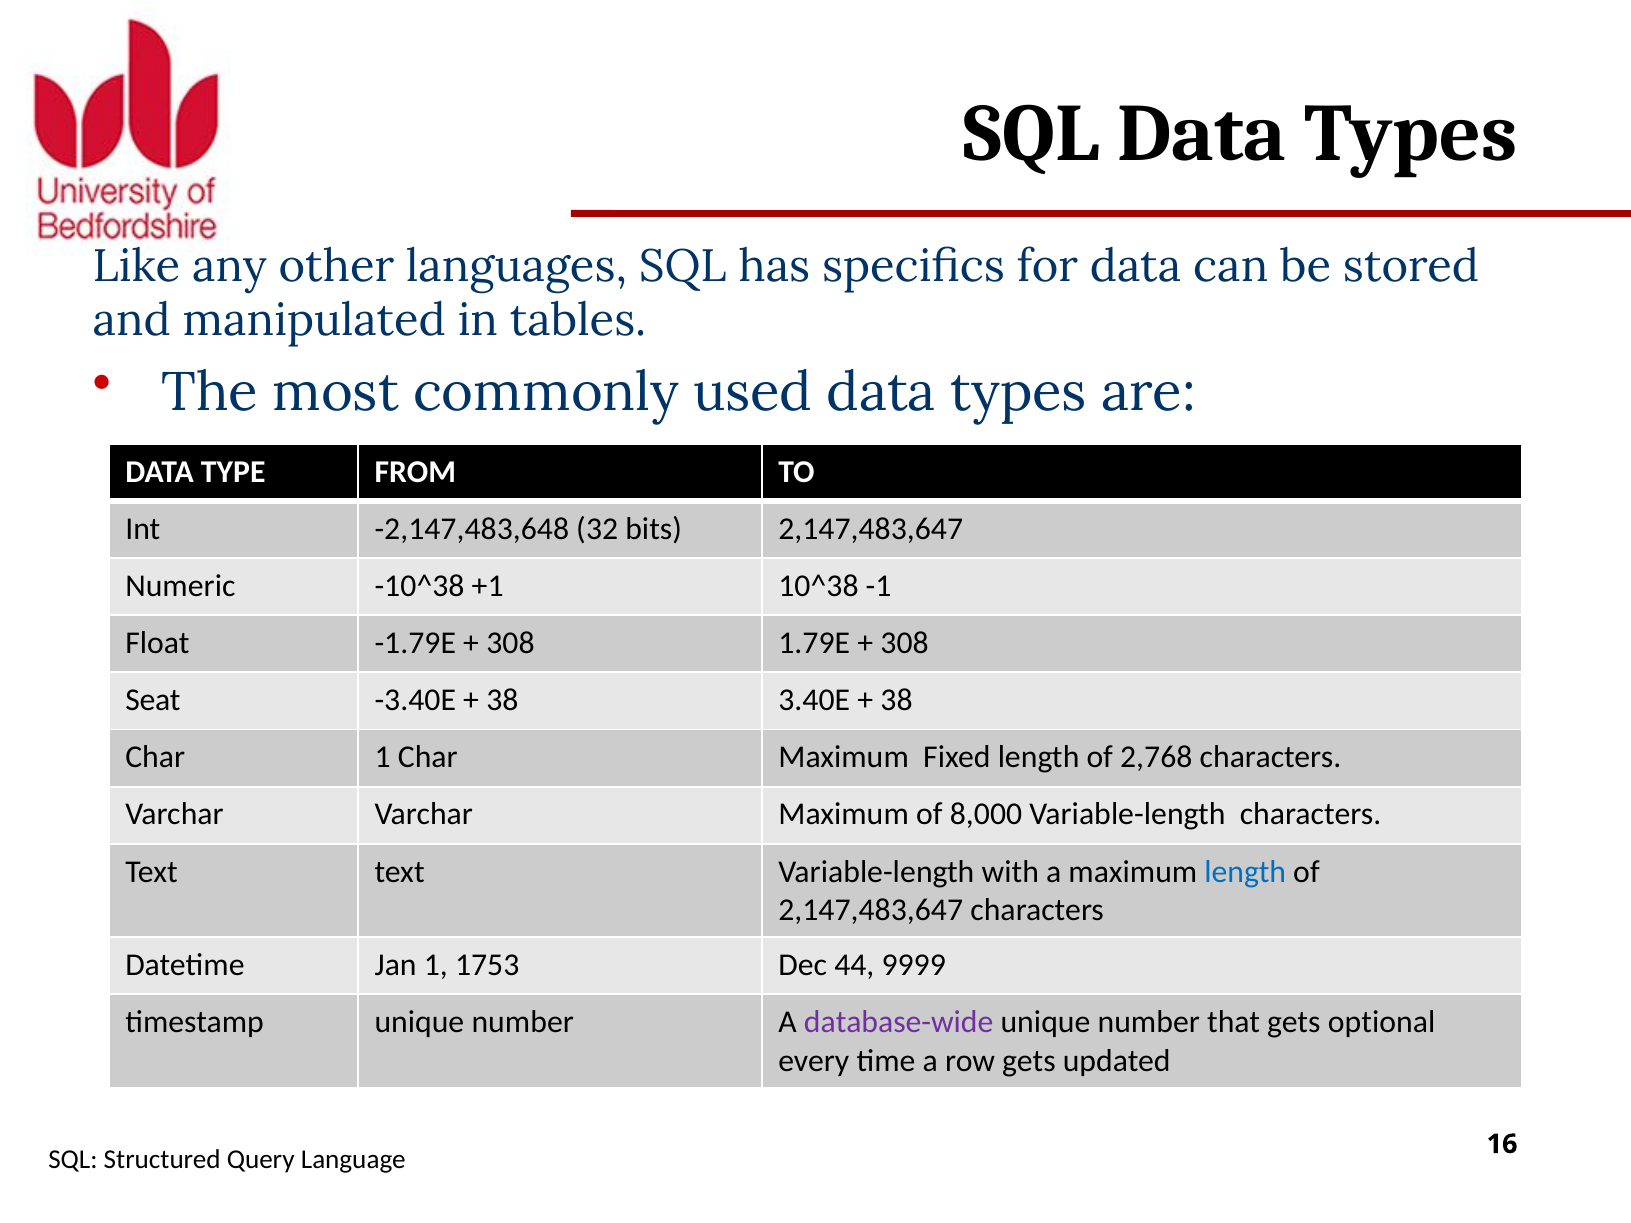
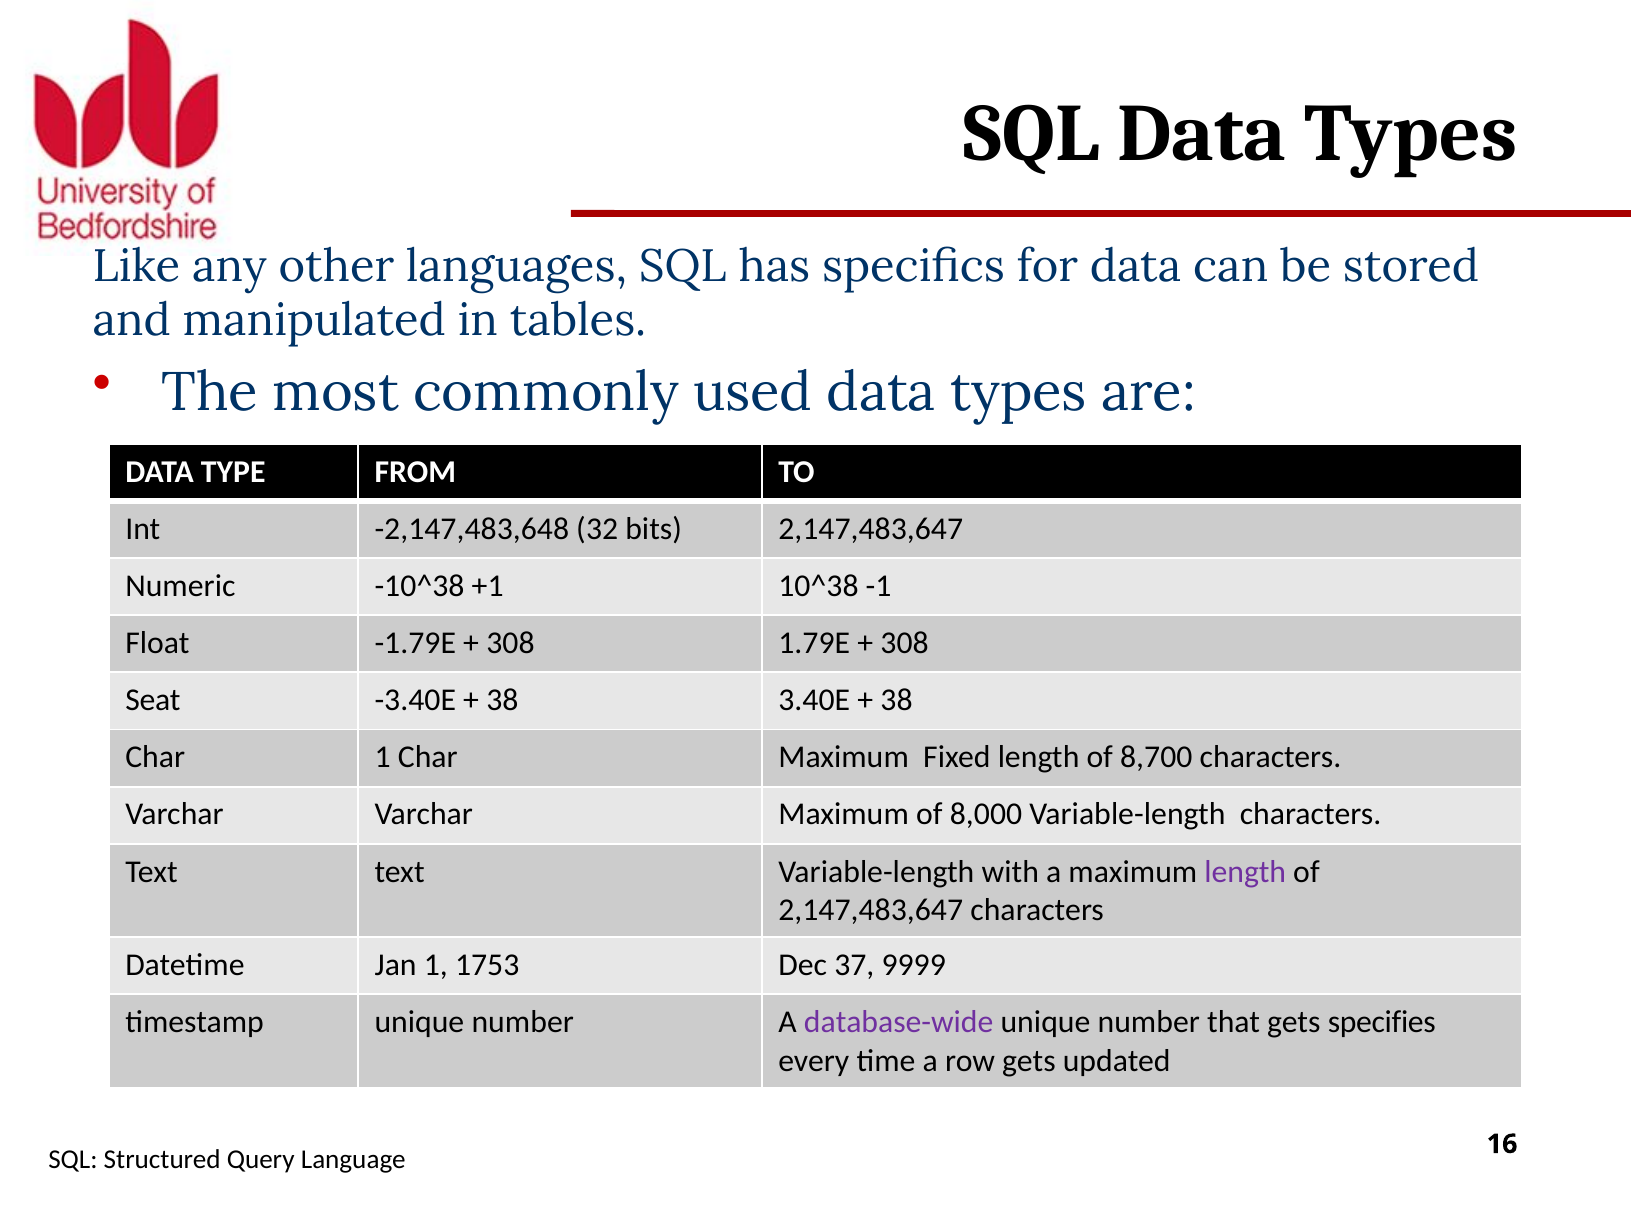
2,768: 2,768 -> 8,700
length at (1245, 872) colour: blue -> purple
44: 44 -> 37
optional: optional -> specifies
